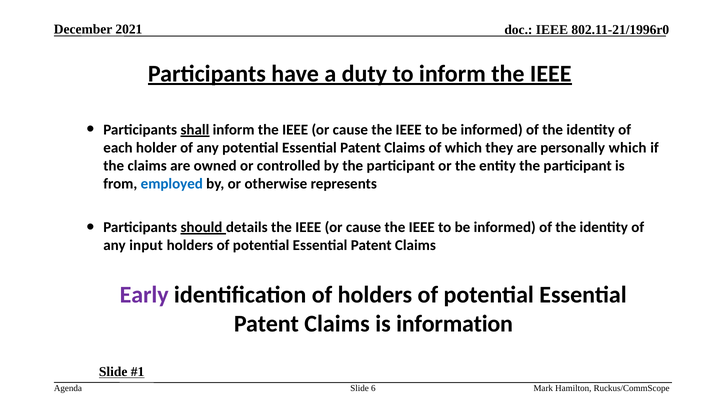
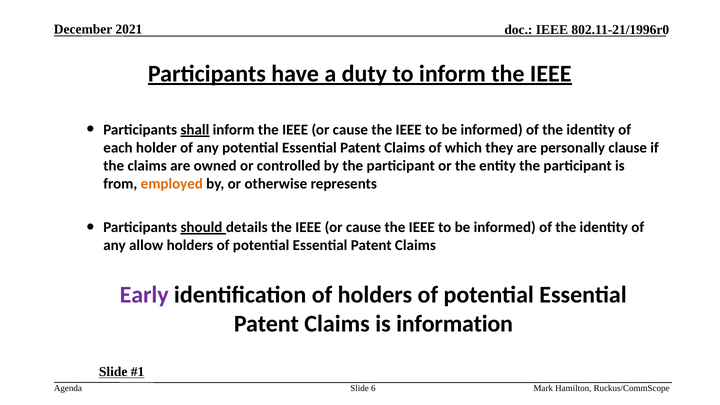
personally which: which -> clause
employed colour: blue -> orange
input: input -> allow
